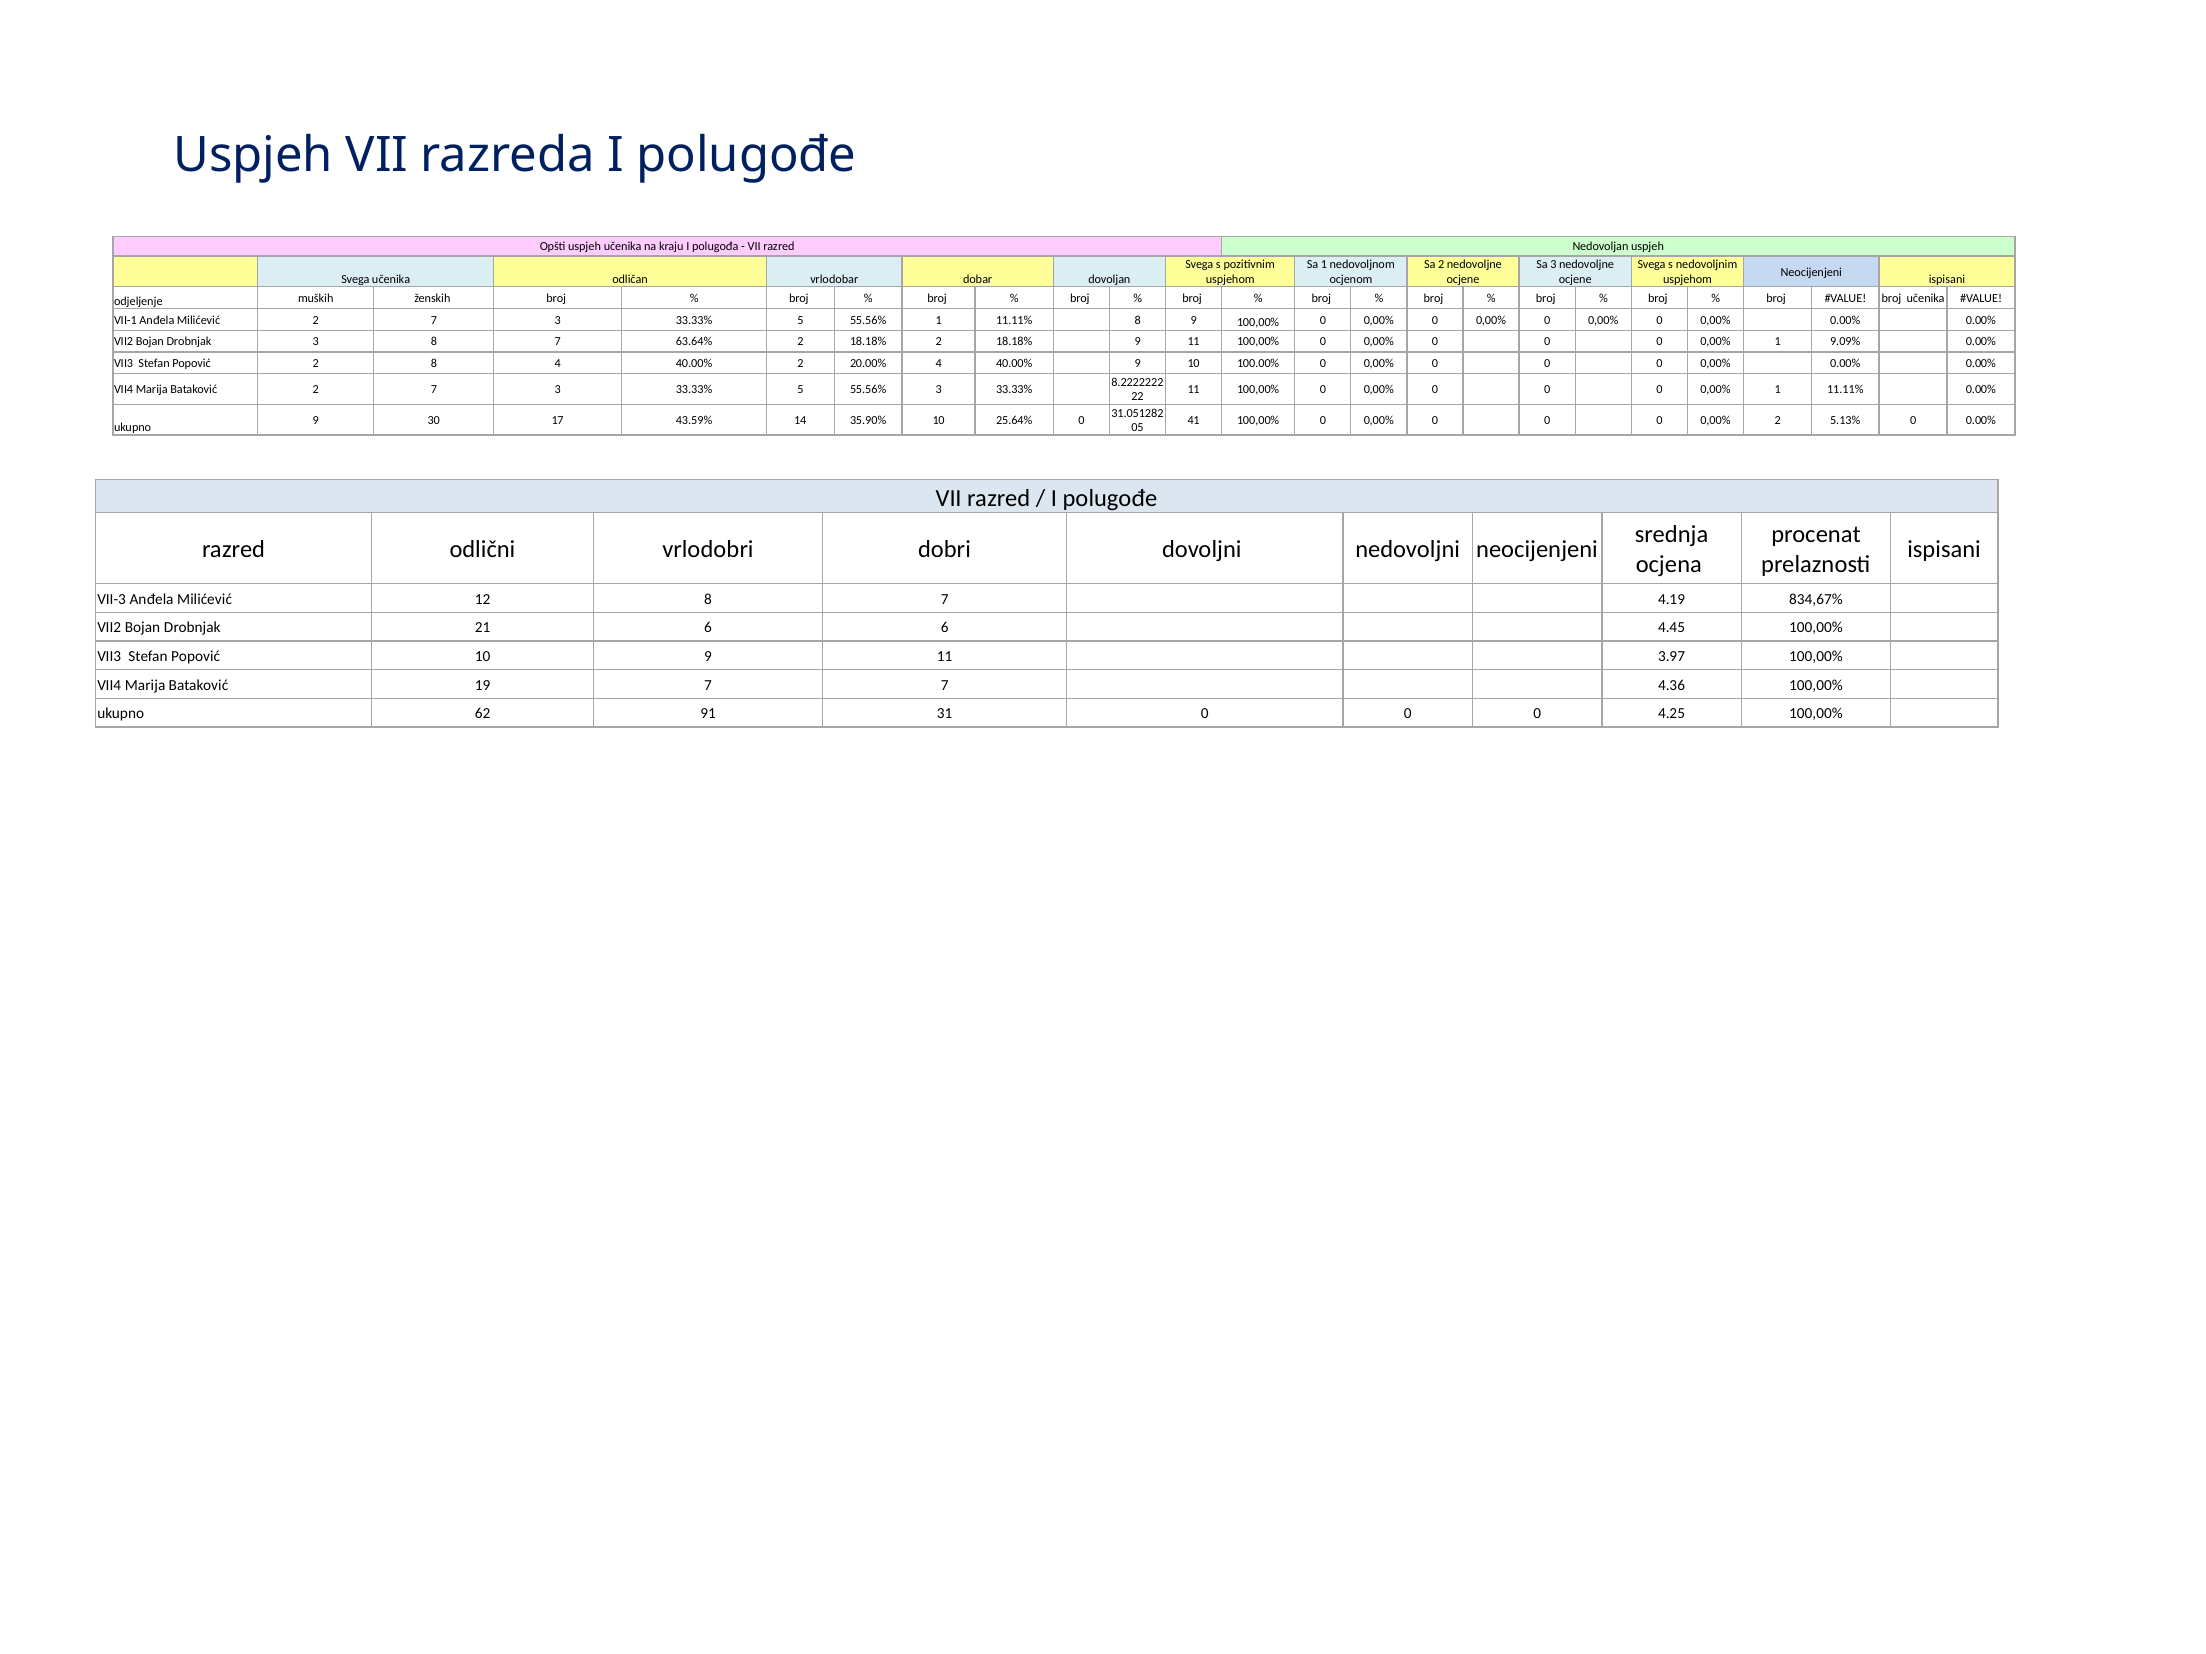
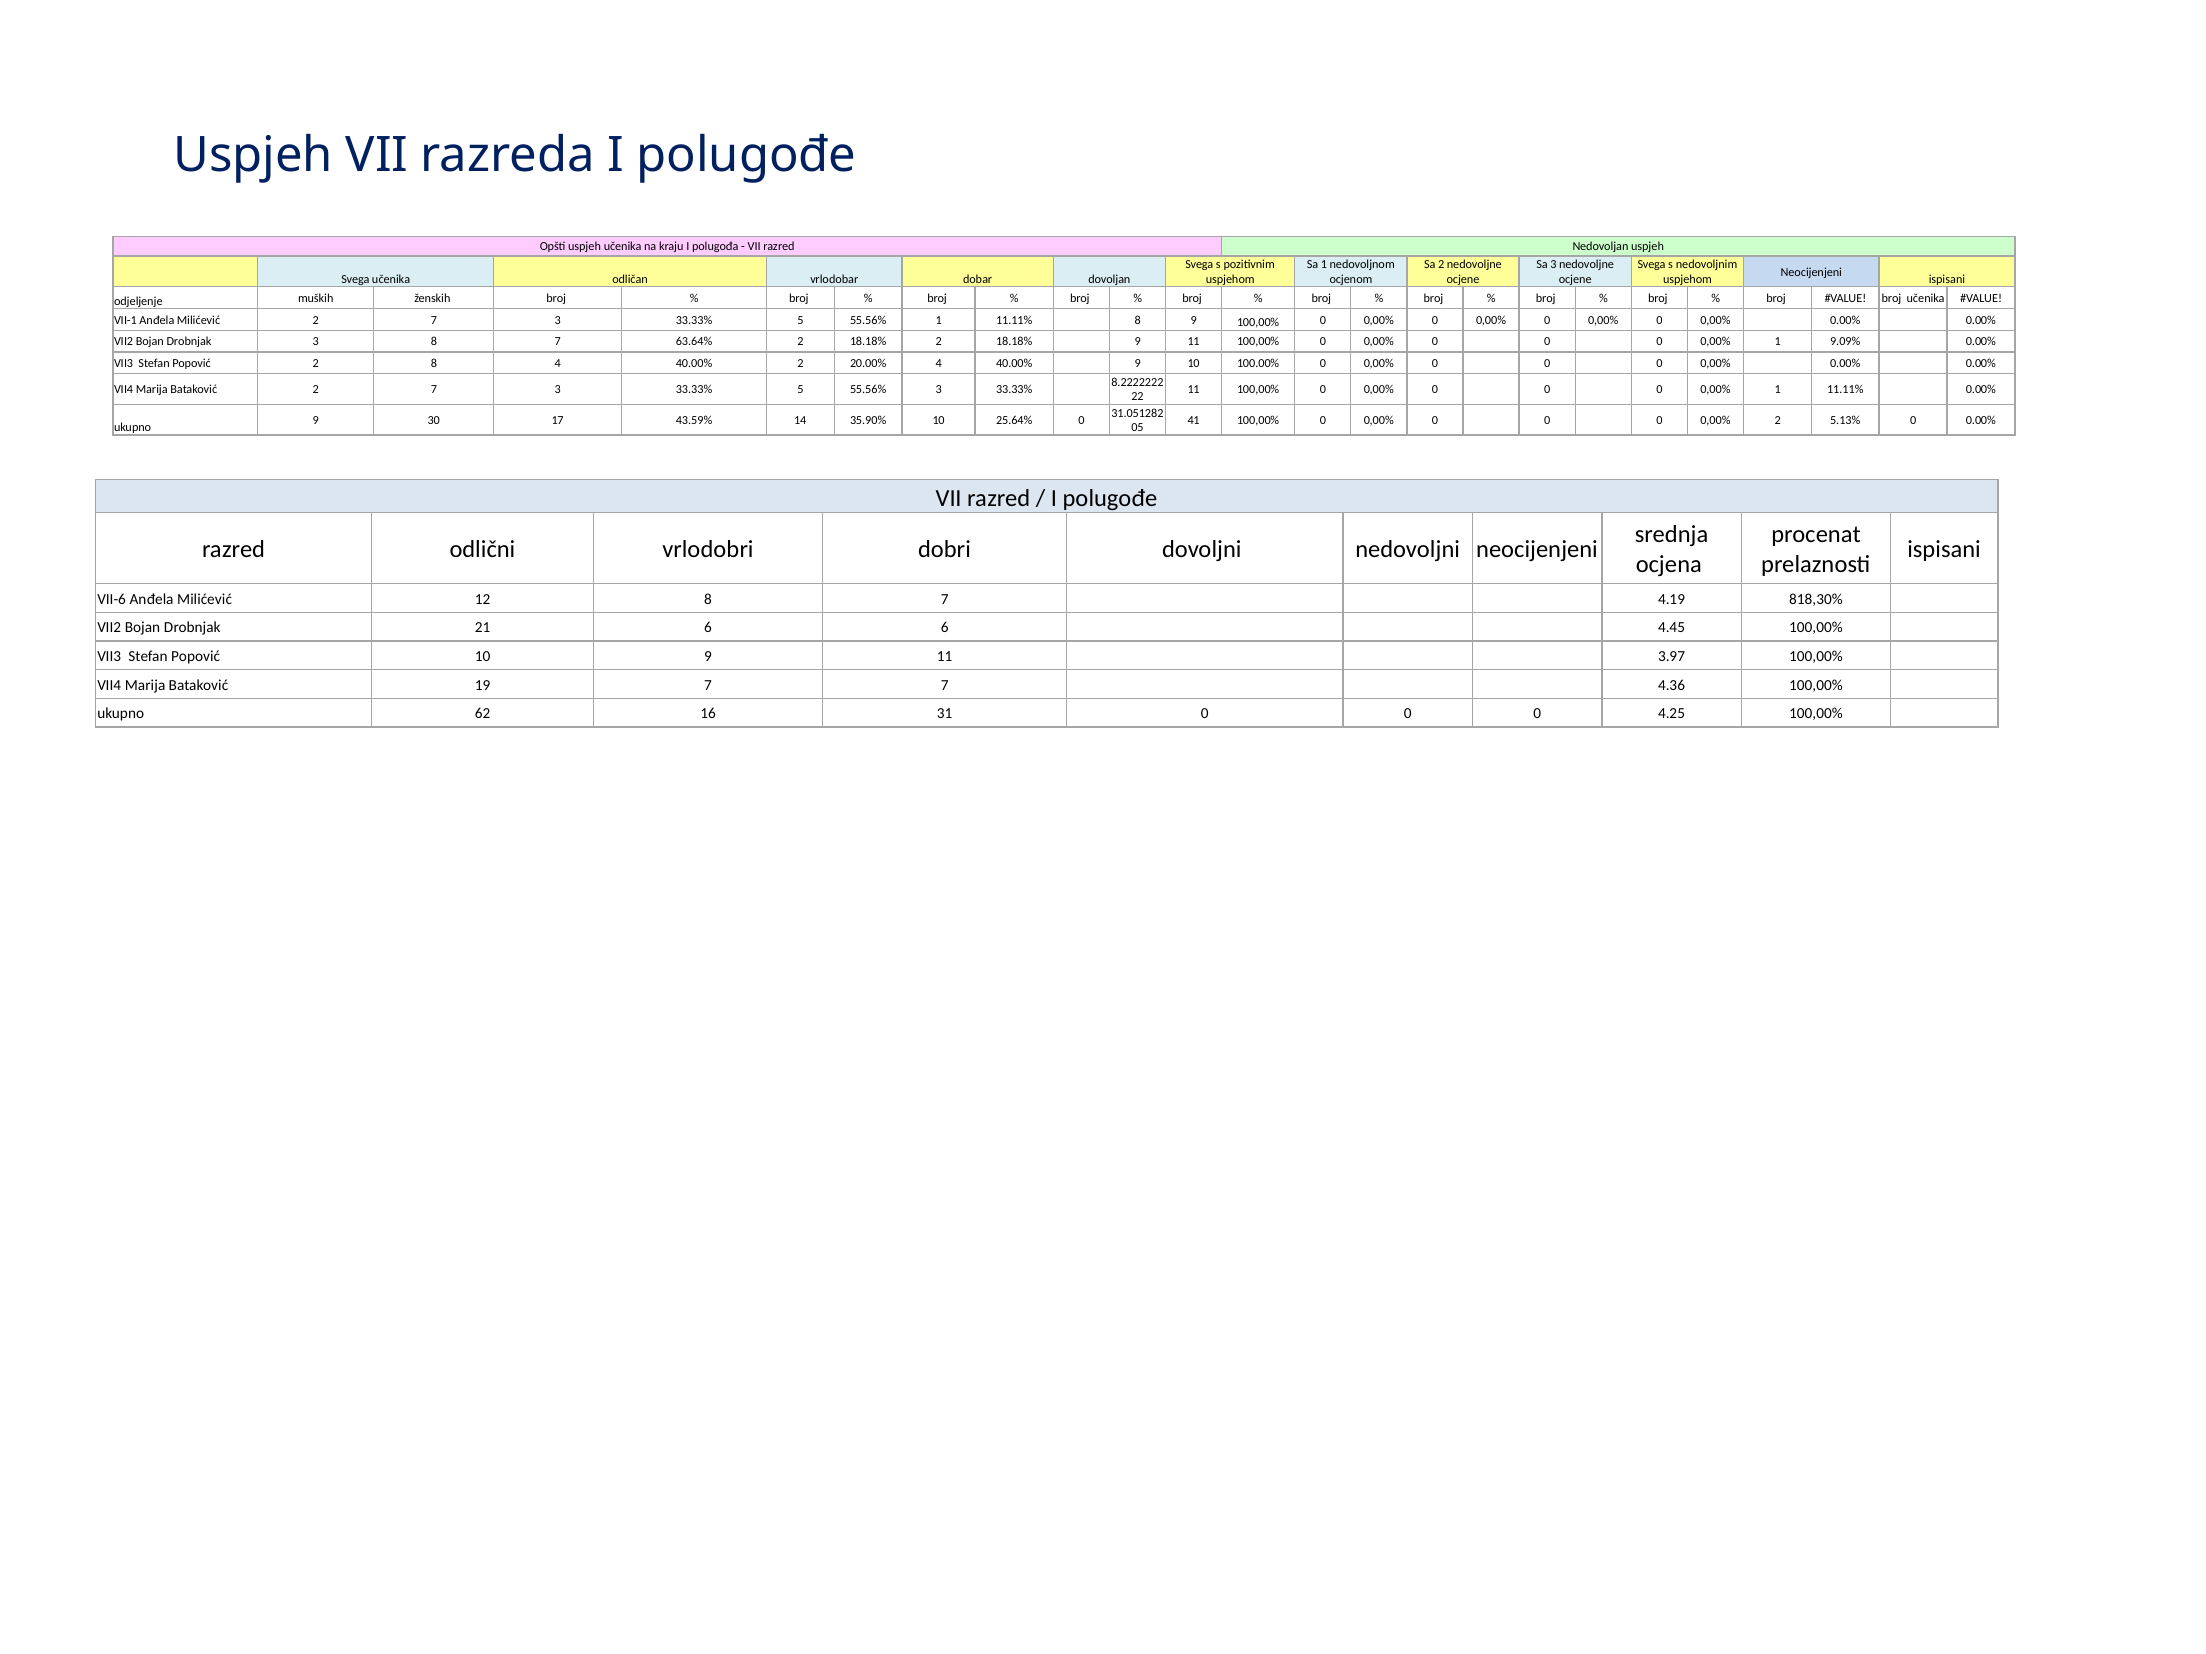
VII-3: VII-3 -> VII-6
834,67%: 834,67% -> 818,30%
91: 91 -> 16
